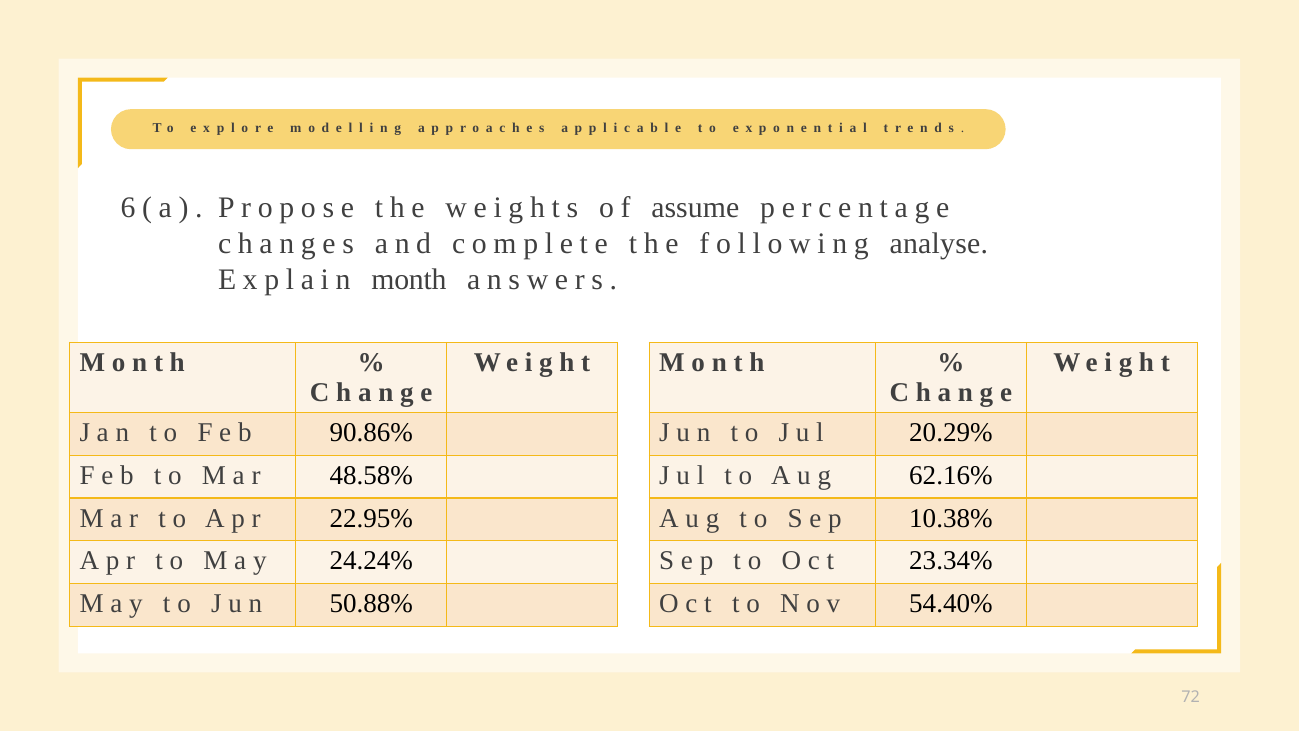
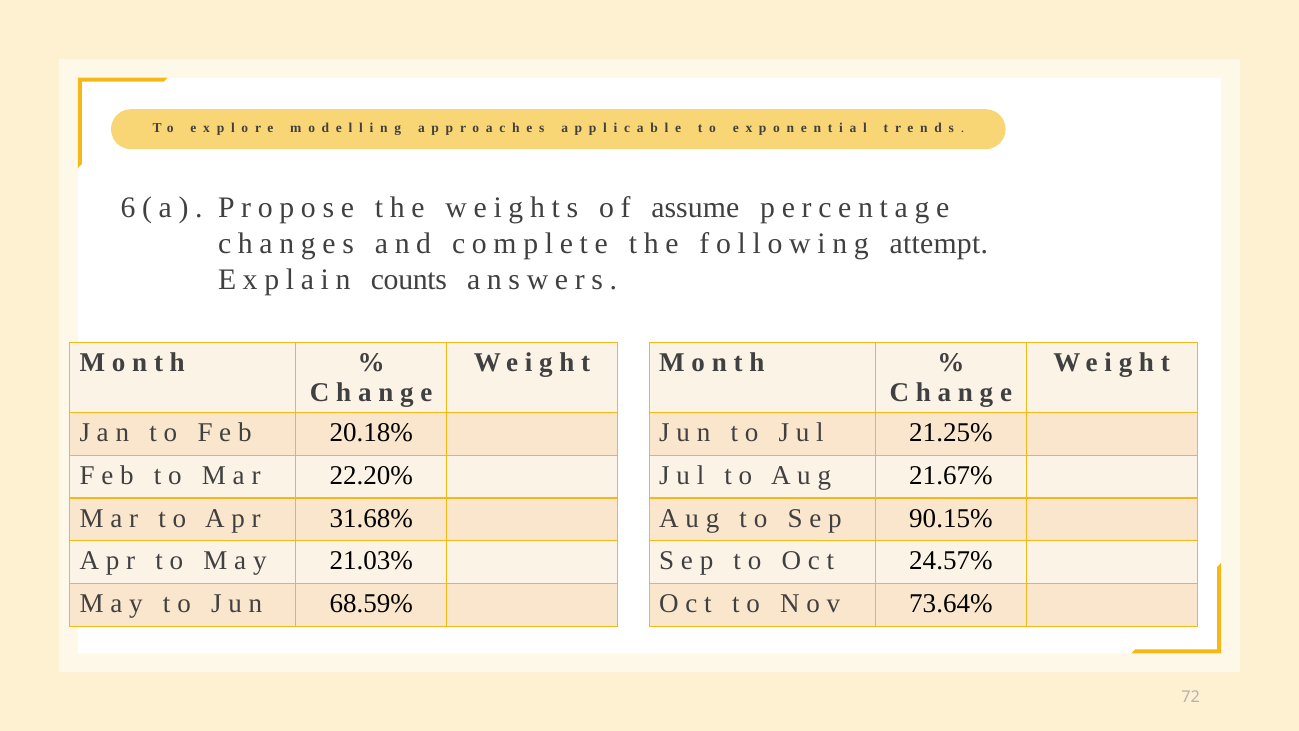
analyse: analyse -> attempt
month: month -> counts
90.86%: 90.86% -> 20.18%
20.29%: 20.29% -> 21.25%
48.58%: 48.58% -> 22.20%
62.16%: 62.16% -> 21.67%
22.95%: 22.95% -> 31.68%
10.38%: 10.38% -> 90.15%
24.24%: 24.24% -> 21.03%
23.34%: 23.34% -> 24.57%
50.88%: 50.88% -> 68.59%
54.40%: 54.40% -> 73.64%
